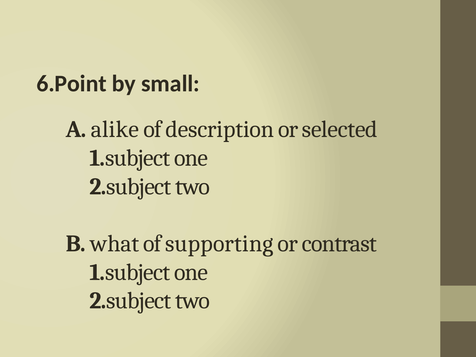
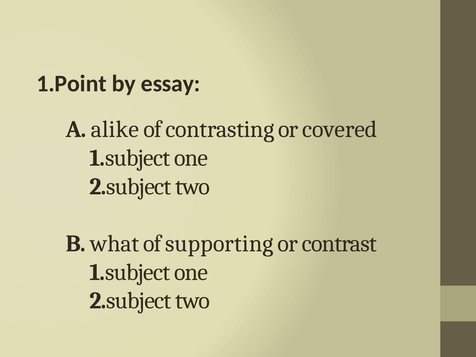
6.Point: 6.Point -> 1.Point
small: small -> essay
description: description -> contrasting
selected: selected -> covered
